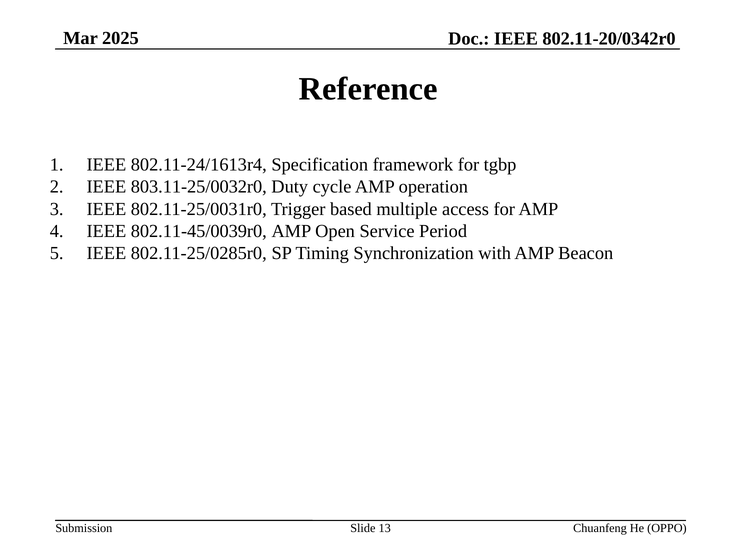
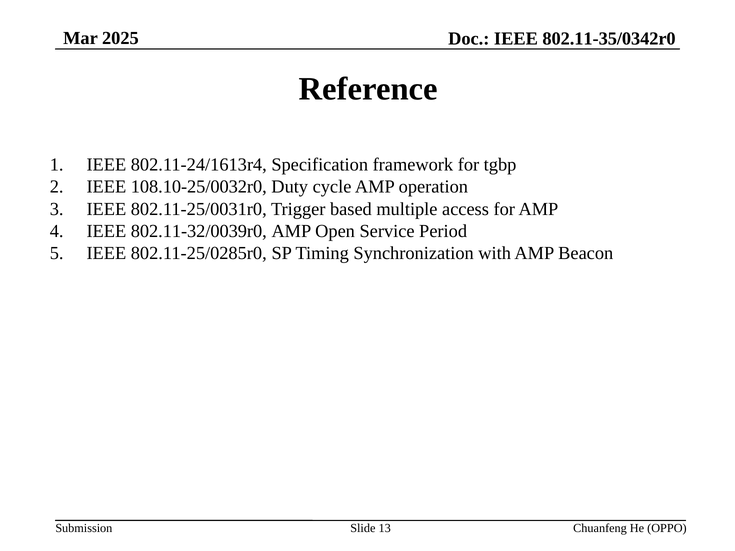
802.11-20/0342r0: 802.11-20/0342r0 -> 802.11-35/0342r0
803.11-25/0032r0: 803.11-25/0032r0 -> 108.10-25/0032r0
802.11-45/0039r0: 802.11-45/0039r0 -> 802.11-32/0039r0
